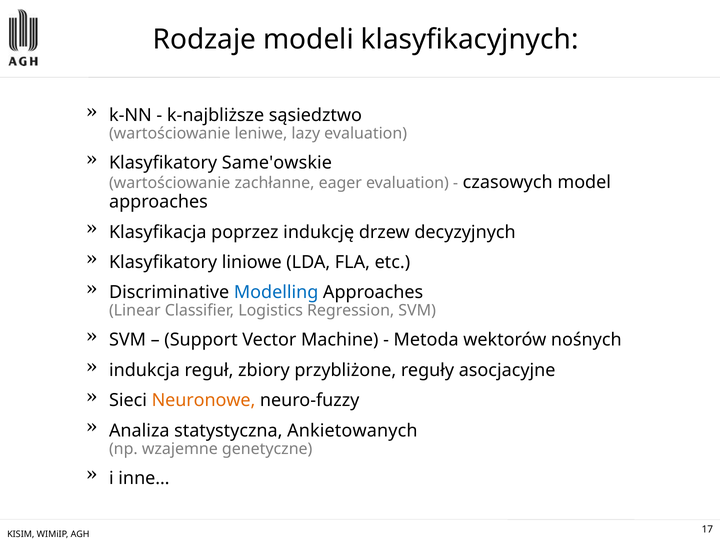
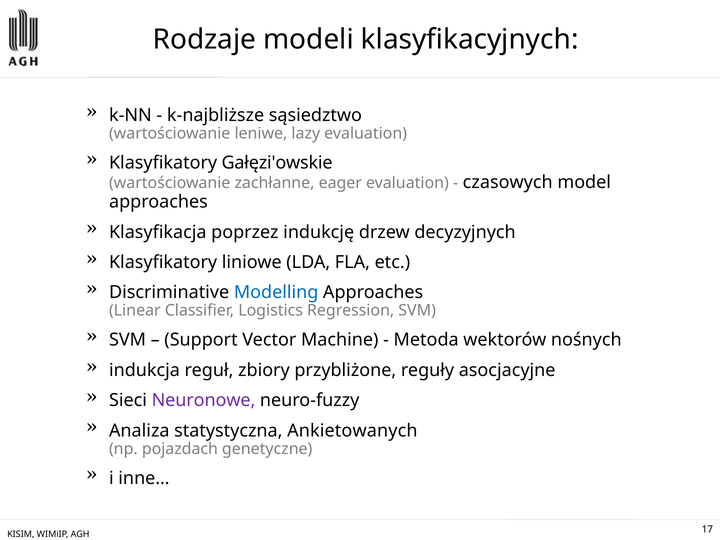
Same'owskie: Same'owskie -> Gałęzi'owskie
Neuronowe colour: orange -> purple
wzajemne: wzajemne -> pojazdach
